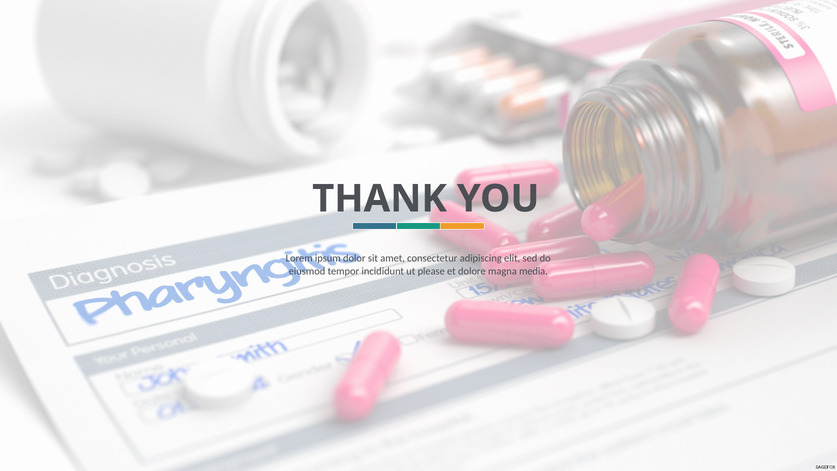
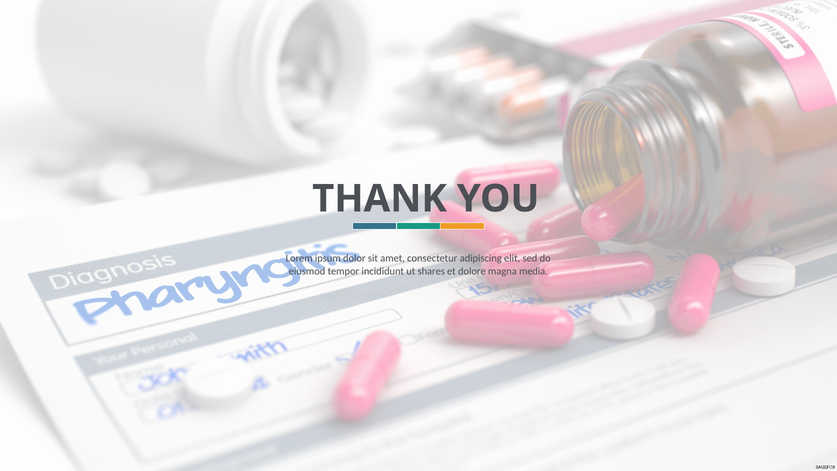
please: please -> shares
